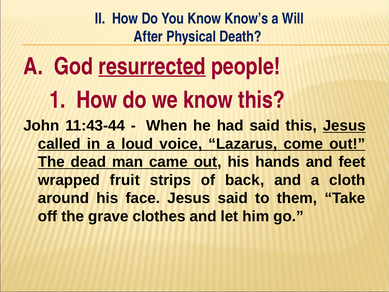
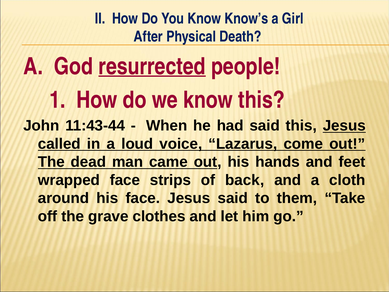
Will: Will -> Girl
wrapped fruit: fruit -> face
